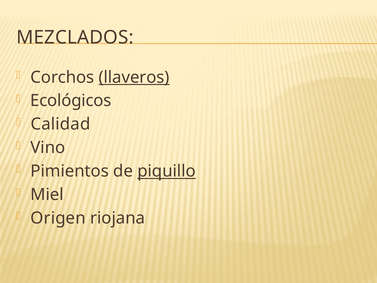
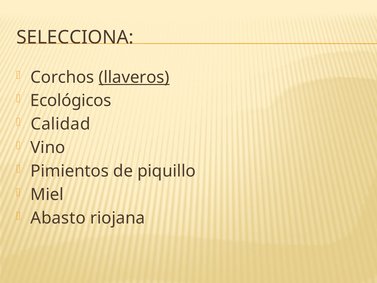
MEZCLADOS: MEZCLADOS -> SELECCIONA
piquillo underline: present -> none
Origen: Origen -> Abasto
